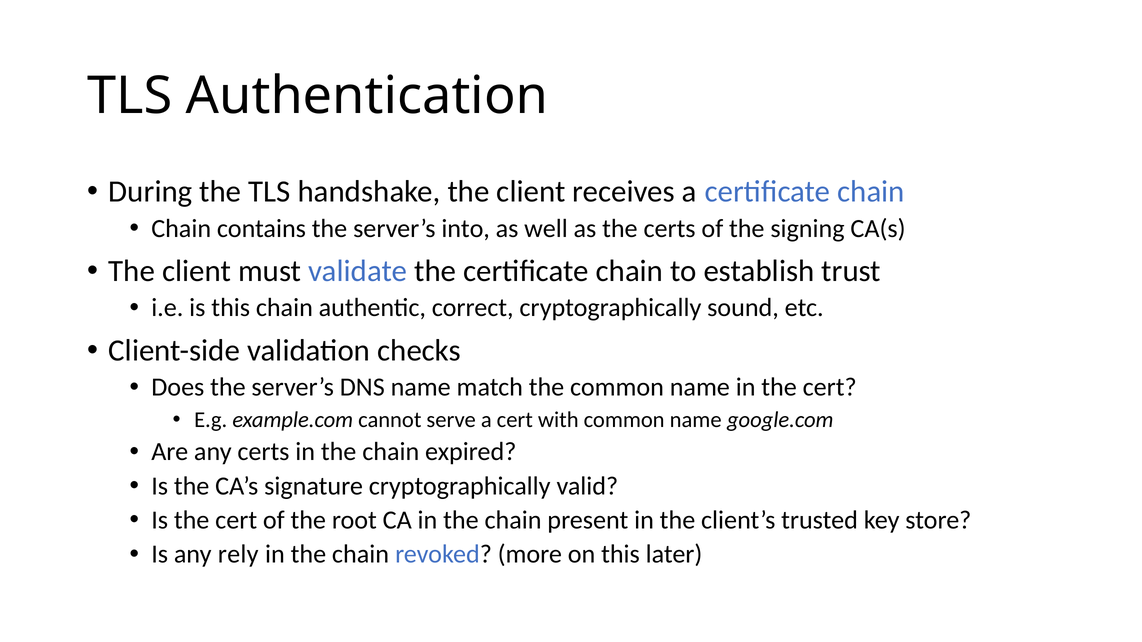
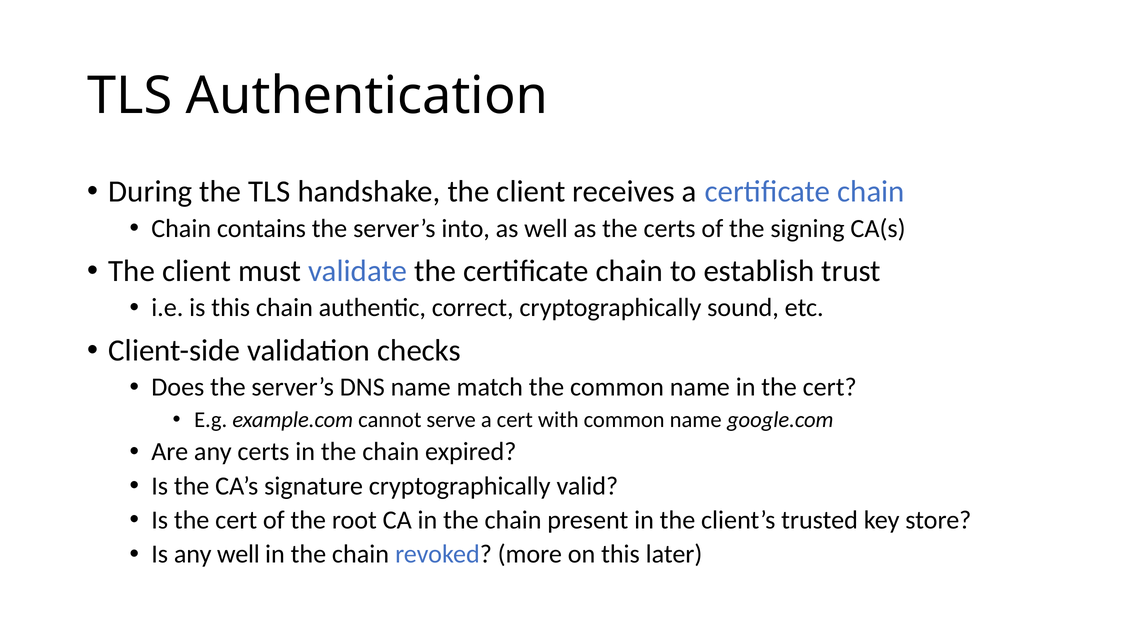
any rely: rely -> well
